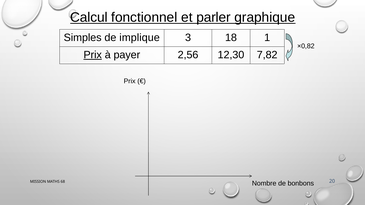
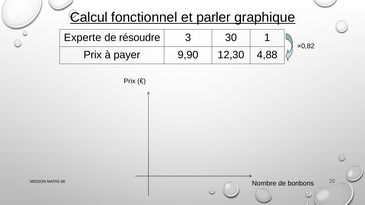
Simples: Simples -> Experte
implique: implique -> résoudre
18: 18 -> 30
Prix at (93, 55) underline: present -> none
2,56: 2,56 -> 9,90
7,82: 7,82 -> 4,88
